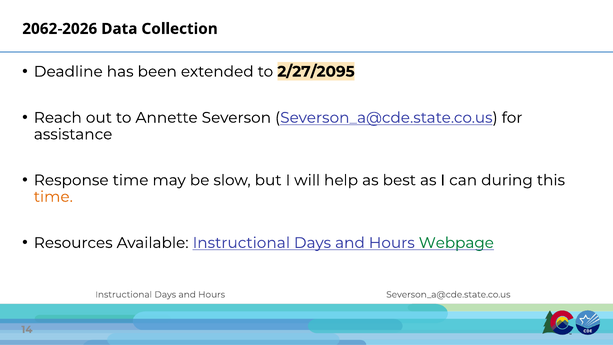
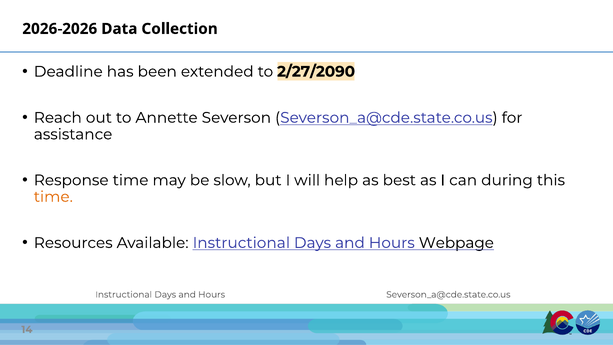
2062-2026: 2062-2026 -> 2026-2026
2/27/2095: 2/27/2095 -> 2/27/2090
Webpage colour: green -> black
